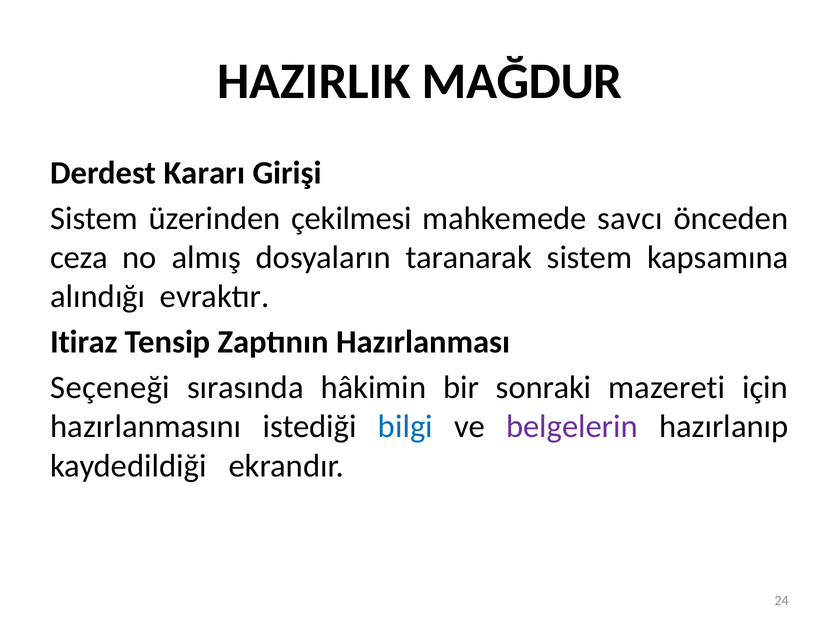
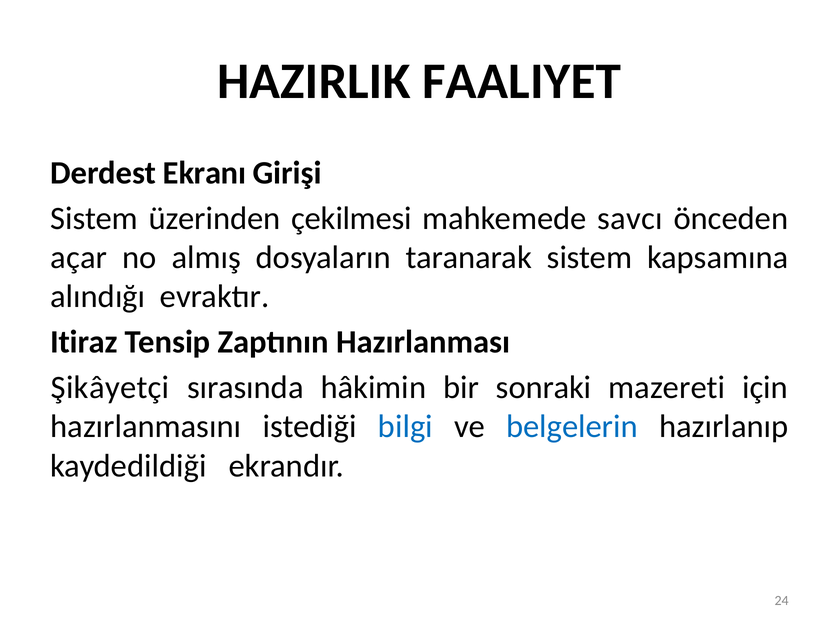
MAĞDUR: MAĞDUR -> FAALIYET
Kararı: Kararı -> Ekranı
ceza: ceza -> açar
Seçeneği: Seçeneği -> Şikâyetçi
belgelerin colour: purple -> blue
